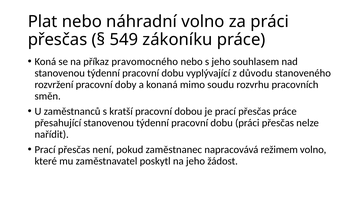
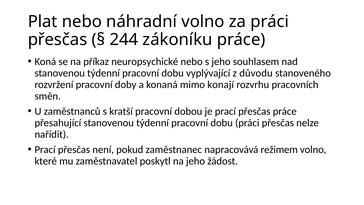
549: 549 -> 244
pravomocného: pravomocného -> neuropsychické
soudu: soudu -> konají
